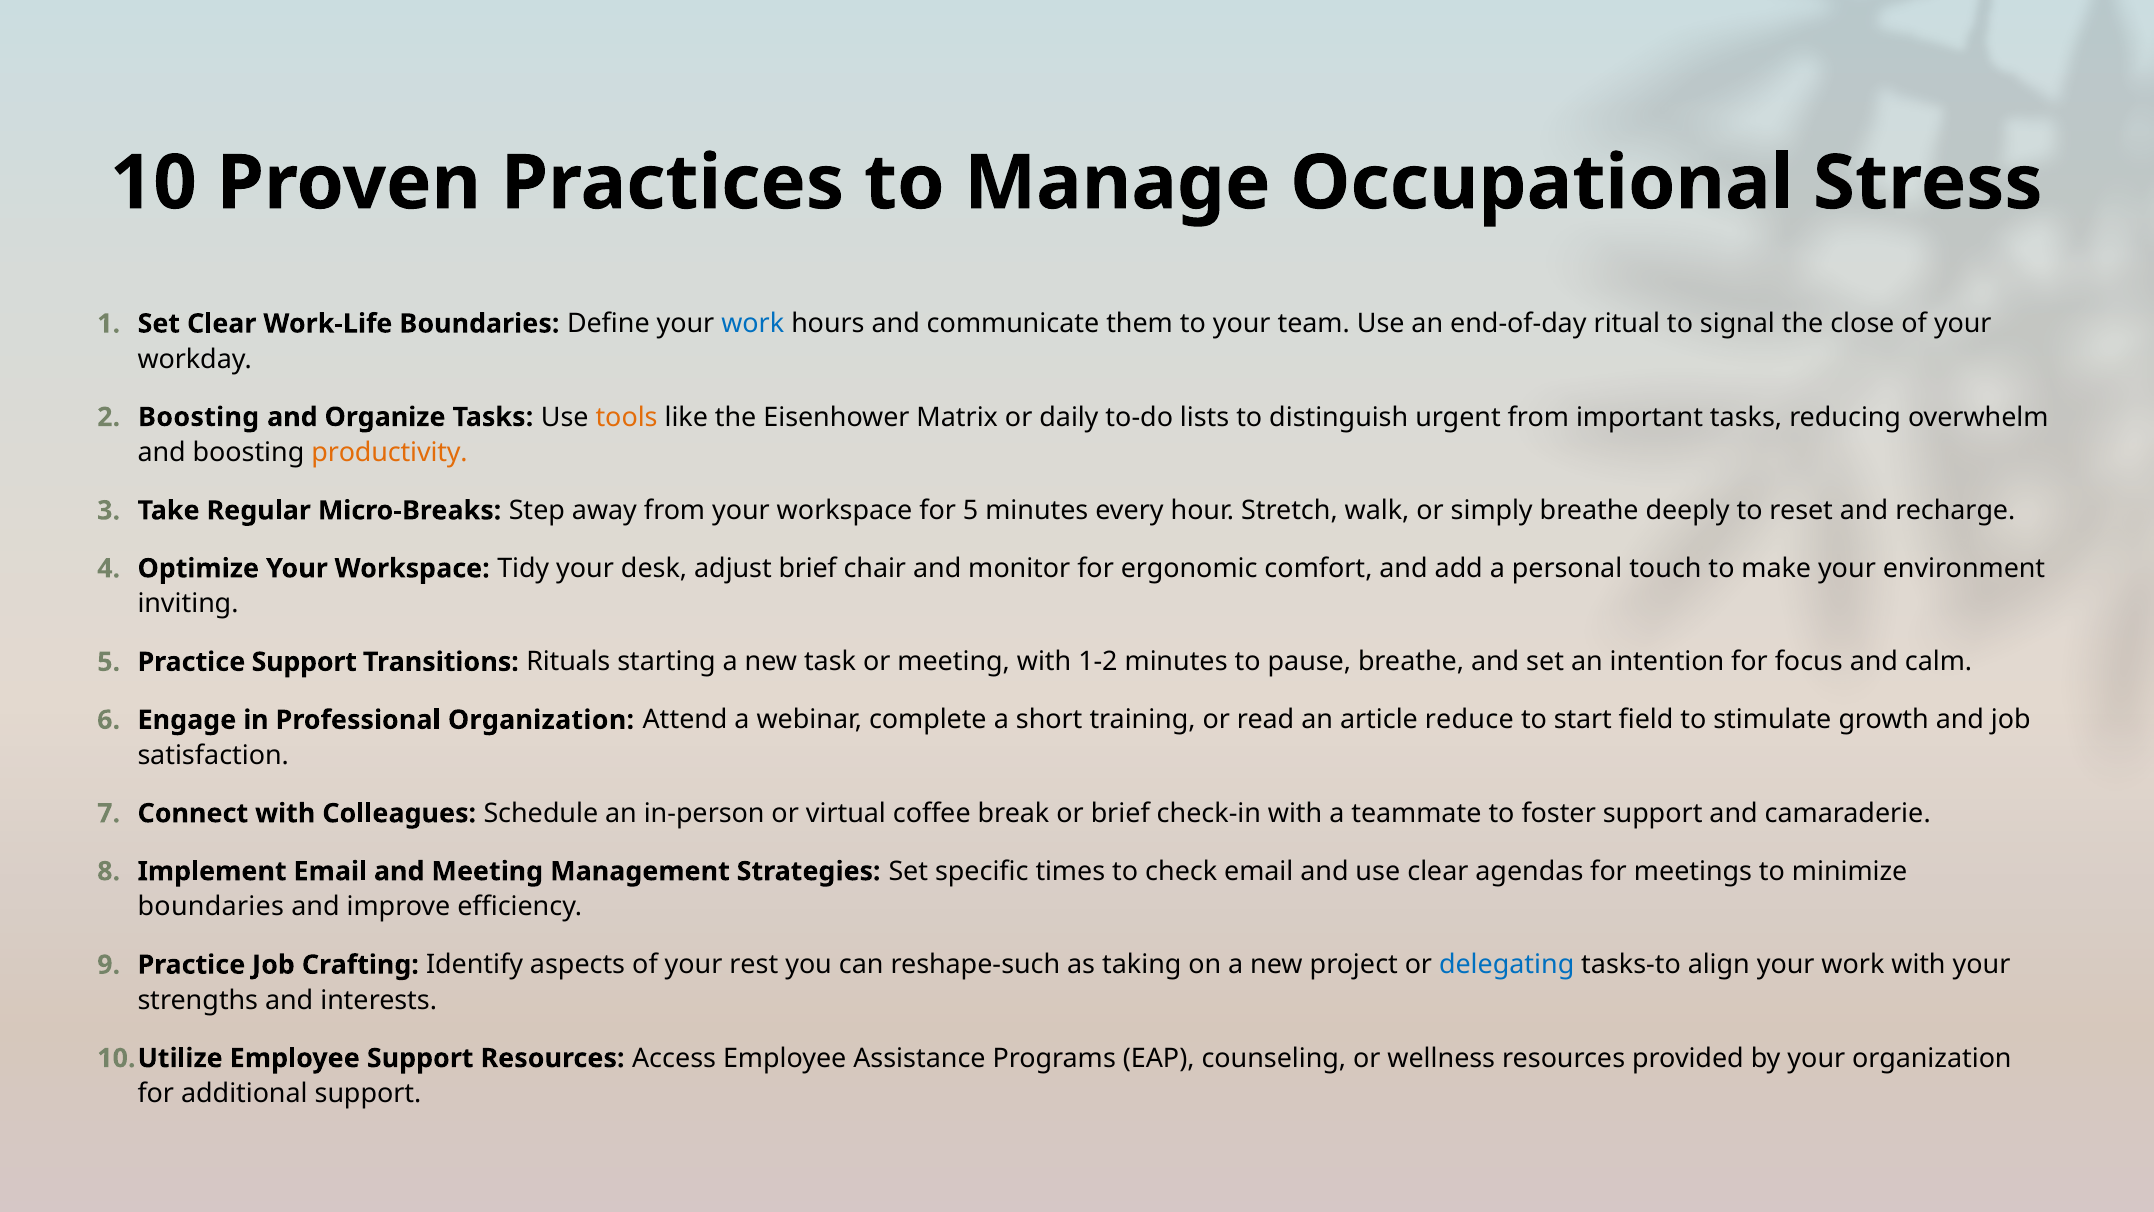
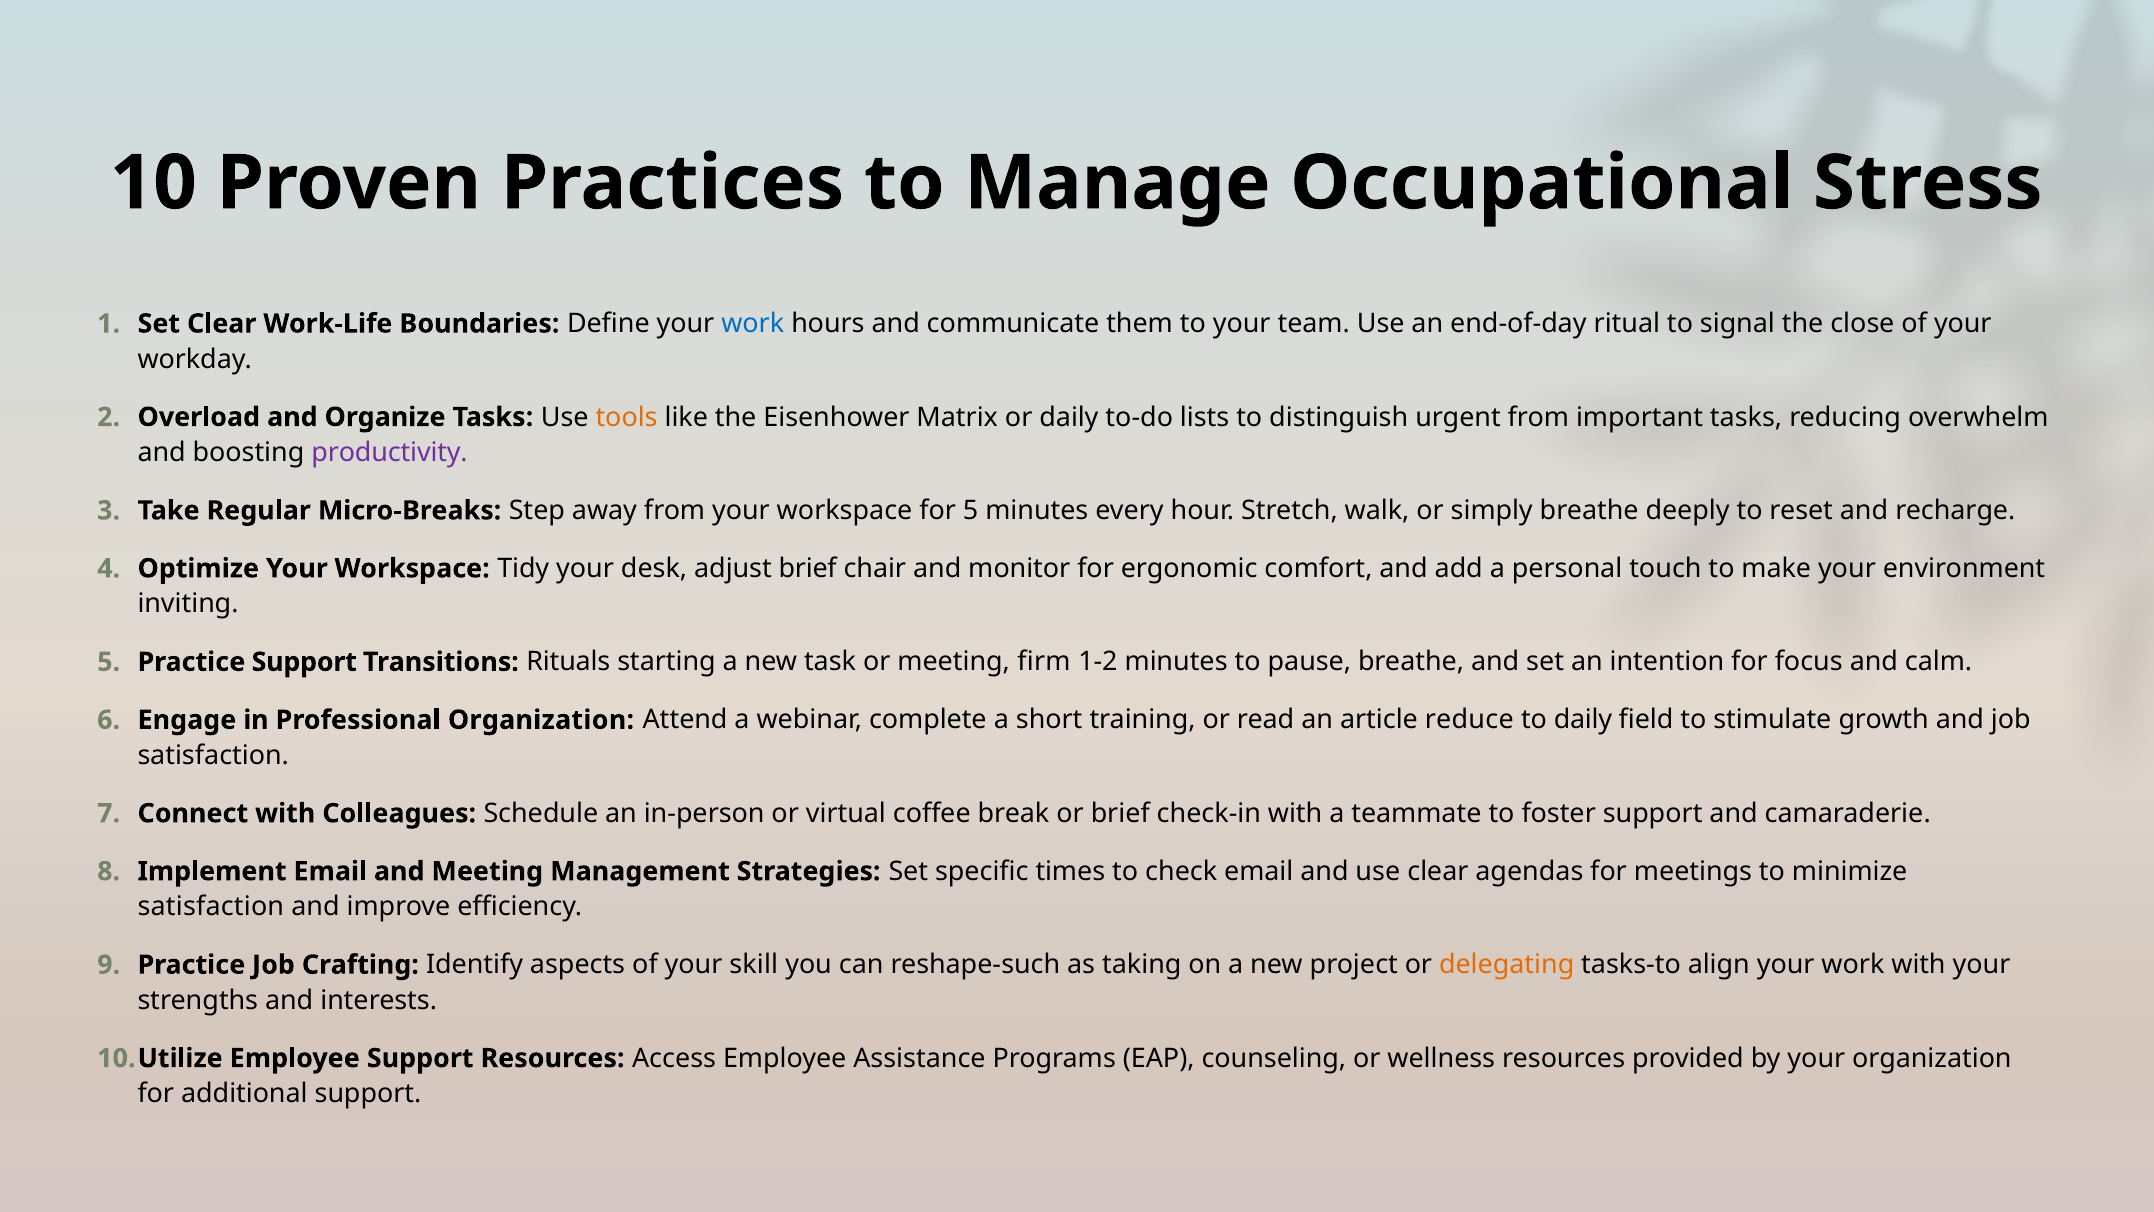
Boosting at (199, 417): Boosting -> Overload
productivity colour: orange -> purple
meeting with: with -> firm
to start: start -> daily
boundaries at (211, 907): boundaries -> satisfaction
rest: rest -> skill
delegating colour: blue -> orange
